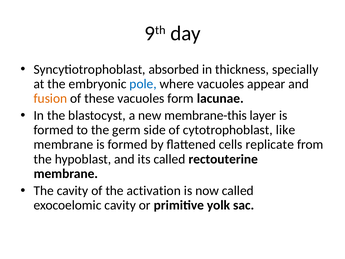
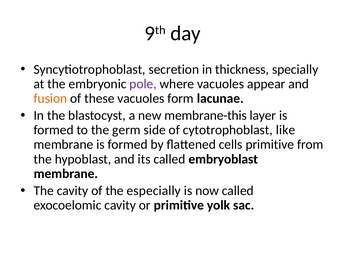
absorbed: absorbed -> secretion
pole colour: blue -> purple
cells replicate: replicate -> primitive
rectouterine: rectouterine -> embryoblast
activation: activation -> especially
